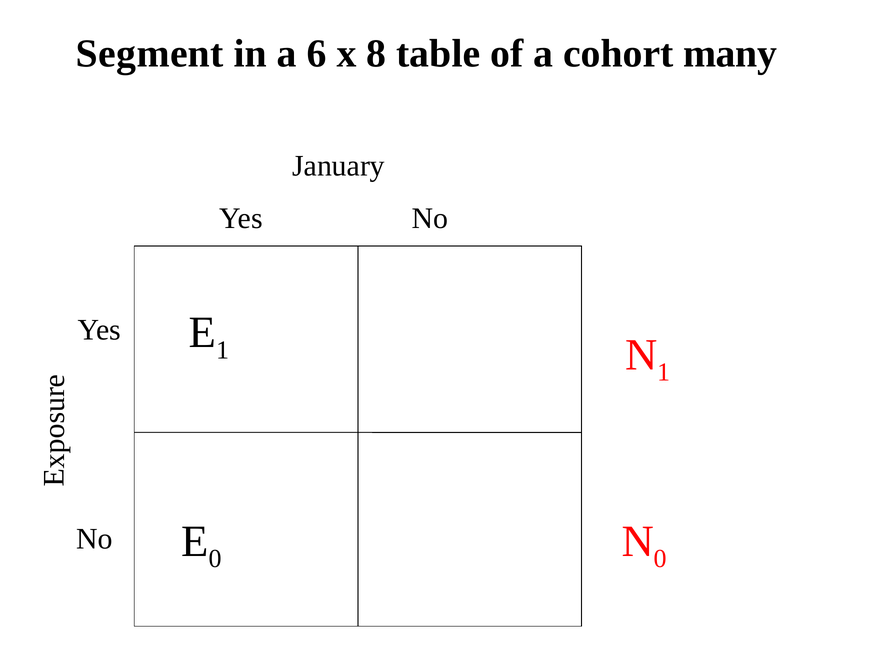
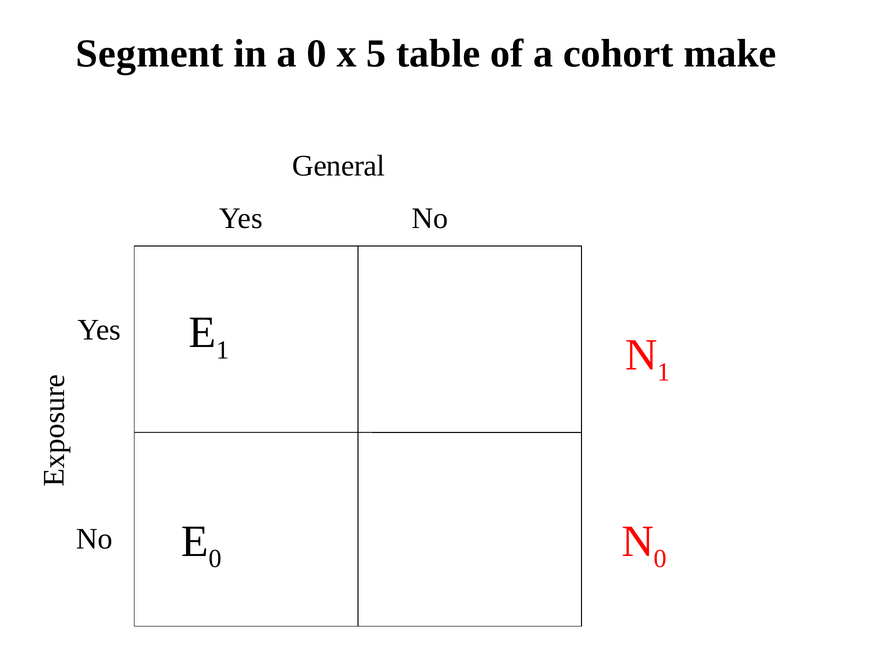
a 6: 6 -> 0
8: 8 -> 5
many: many -> make
January: January -> General
